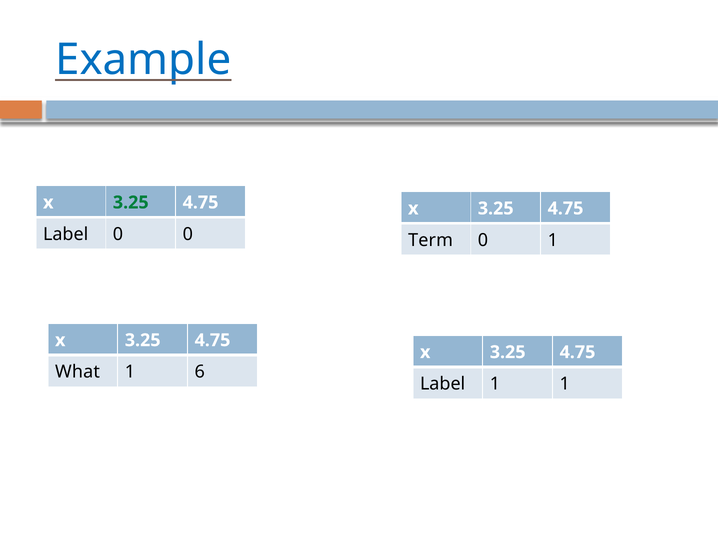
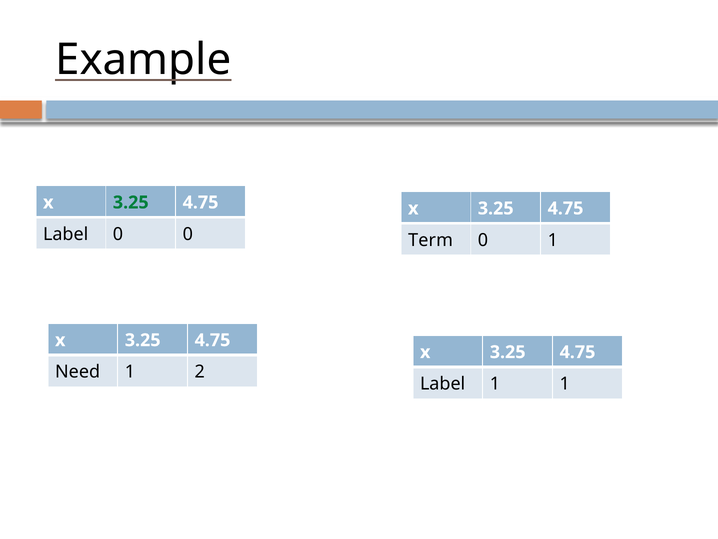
Example colour: blue -> black
What: What -> Need
6: 6 -> 2
